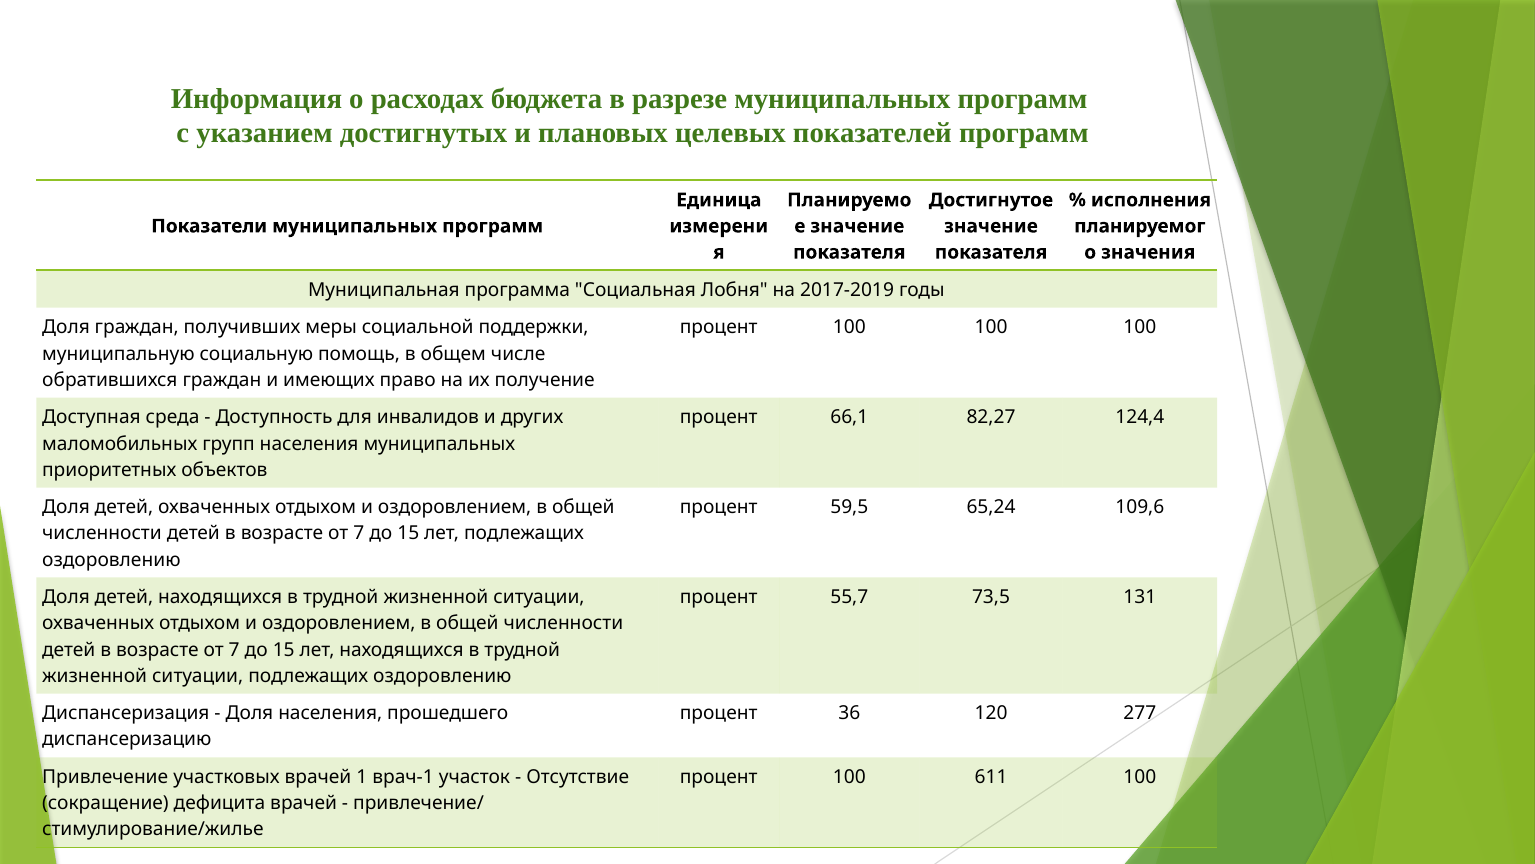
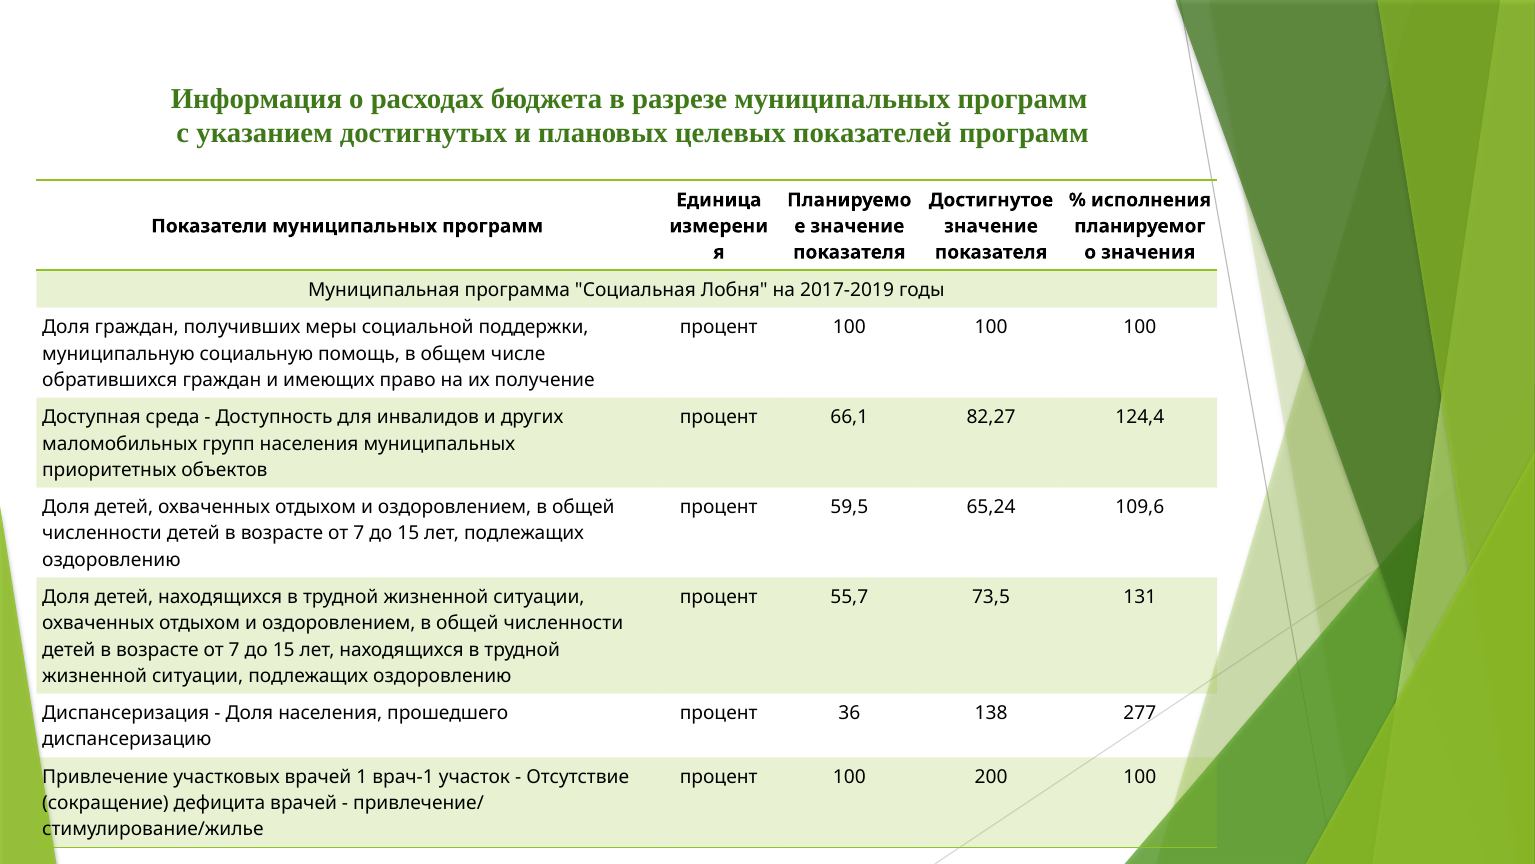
120: 120 -> 138
611: 611 -> 200
